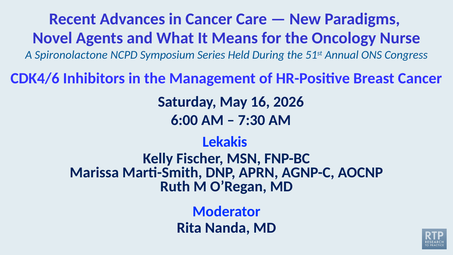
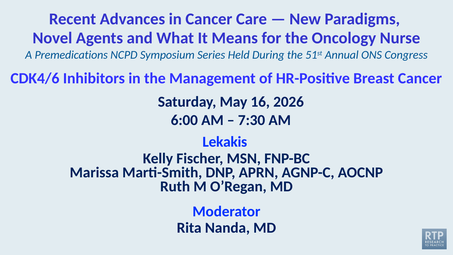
Spironolactone: Spironolactone -> Premedications
